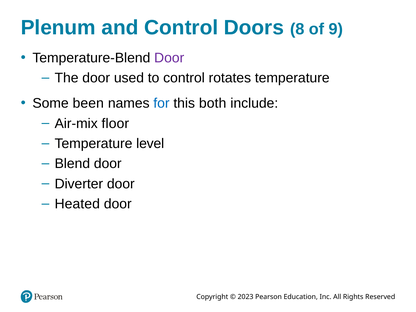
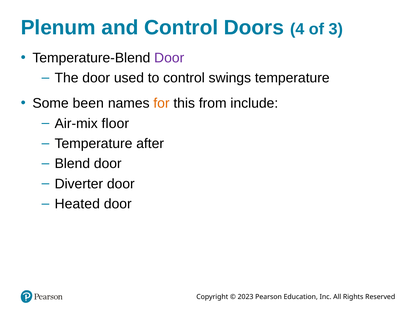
8: 8 -> 4
9: 9 -> 3
rotates: rotates -> swings
for colour: blue -> orange
both: both -> from
level: level -> after
